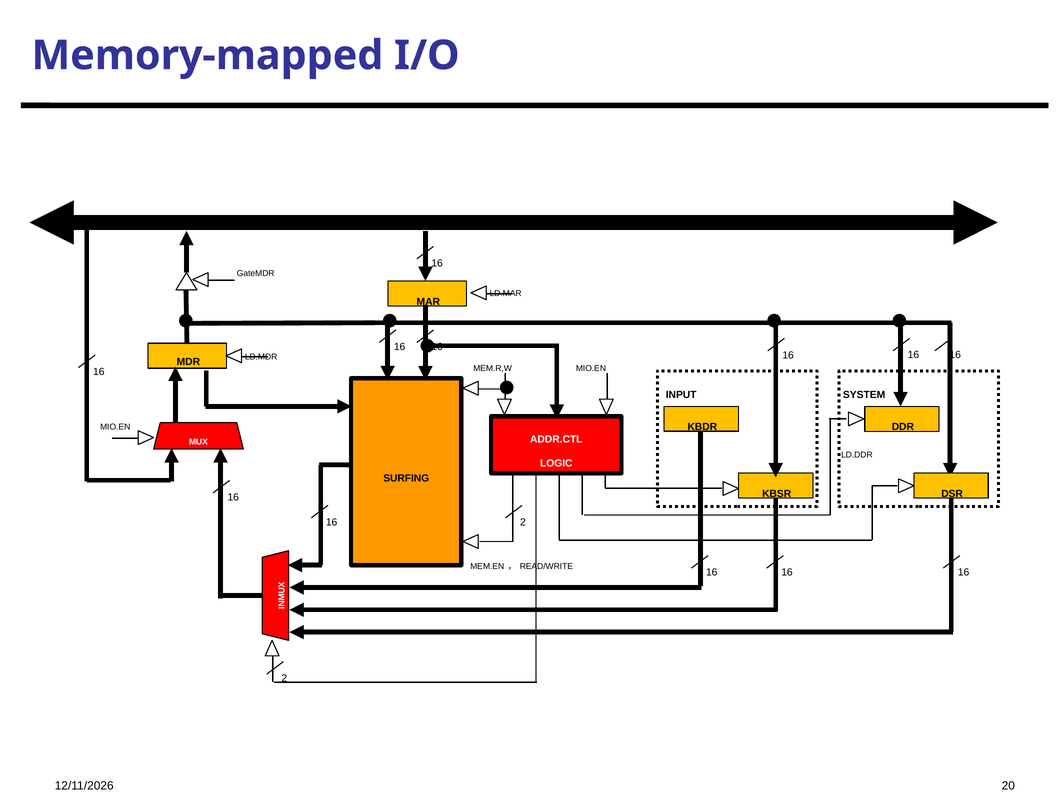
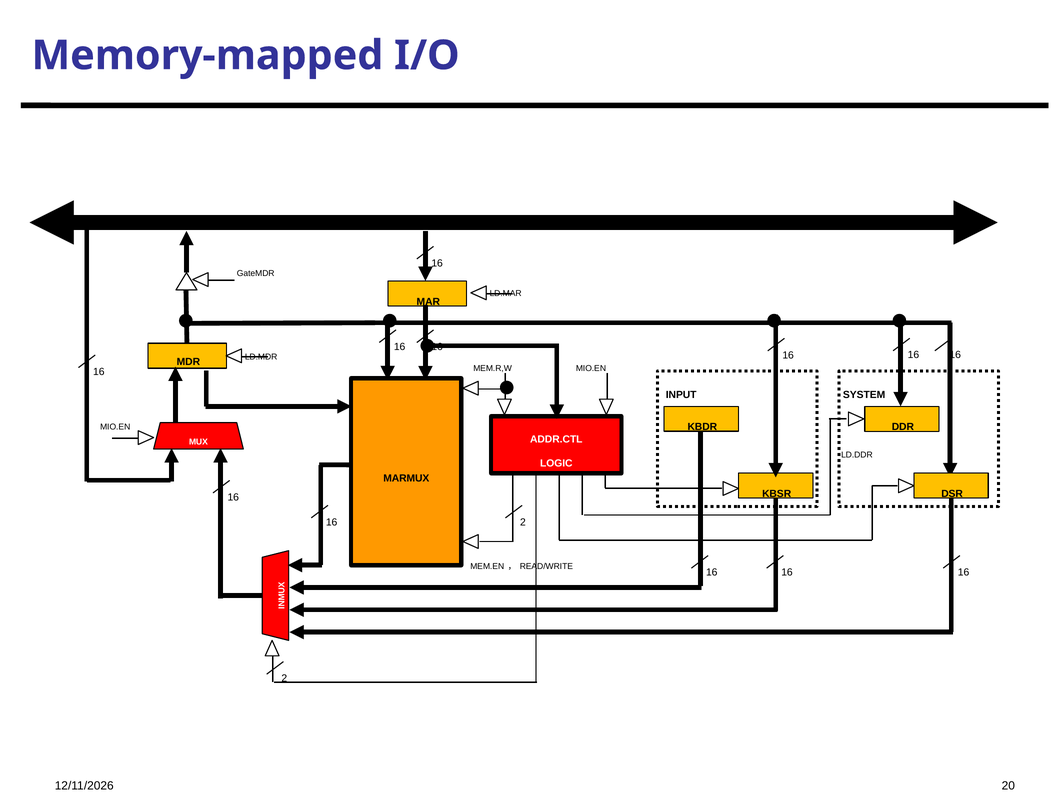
SURFING: SURFING -> MARMUX
